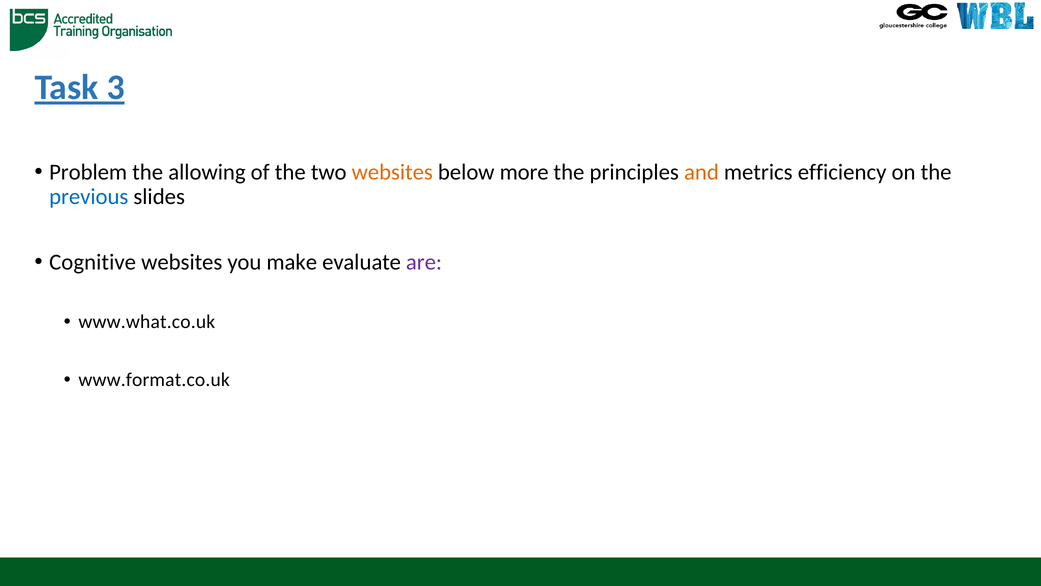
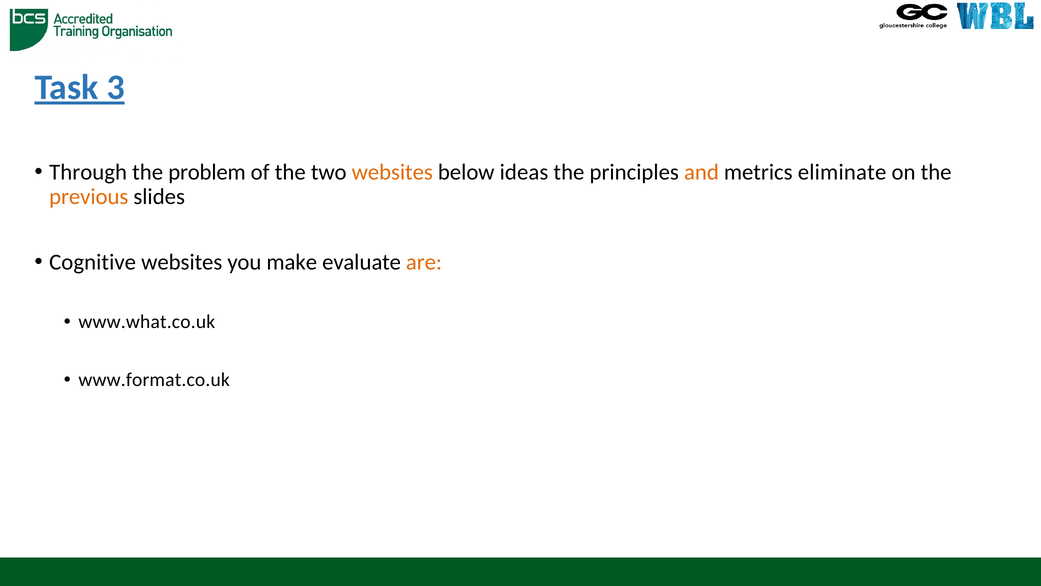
Problem: Problem -> Through
allowing: allowing -> problem
more: more -> ideas
efficiency: efficiency -> eliminate
previous colour: blue -> orange
are colour: purple -> orange
